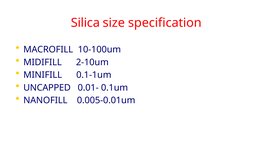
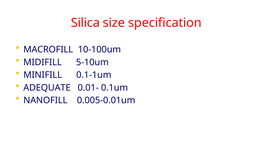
2-10um: 2-10um -> 5-10um
UNCAPPED: UNCAPPED -> ADEQUATE
